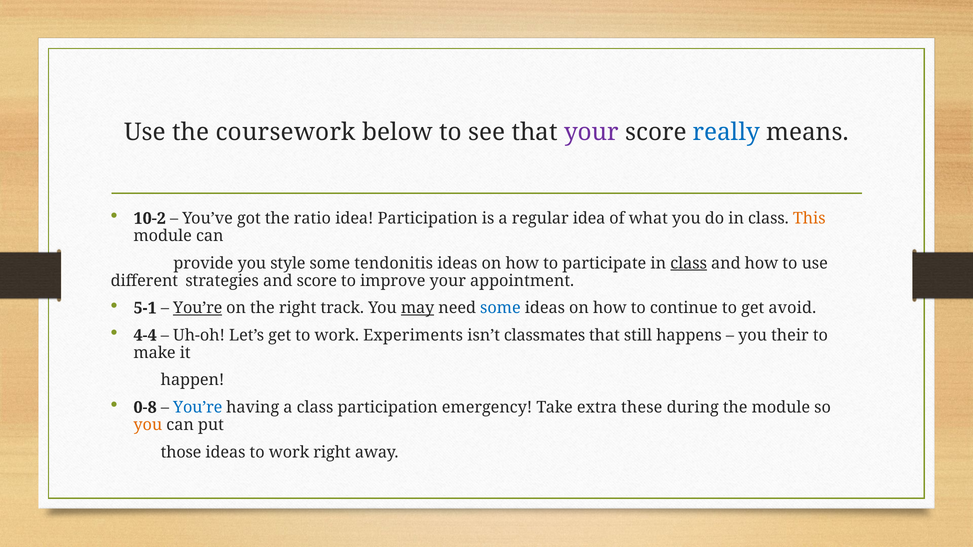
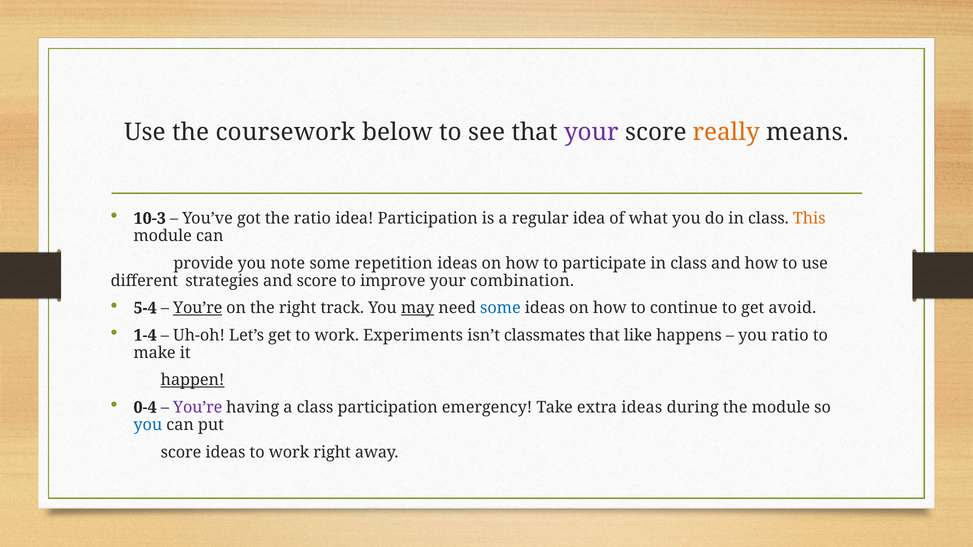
really colour: blue -> orange
10-2: 10-2 -> 10-3
style: style -> note
tendonitis: tendonitis -> repetition
class at (689, 263) underline: present -> none
appointment: appointment -> combination
5-1: 5-1 -> 5-4
4-4: 4-4 -> 1-4
still: still -> like
you their: their -> ratio
happen underline: none -> present
0-8: 0-8 -> 0-4
You’re at (198, 408) colour: blue -> purple
extra these: these -> ideas
you at (148, 425) colour: orange -> blue
those at (181, 452): those -> score
